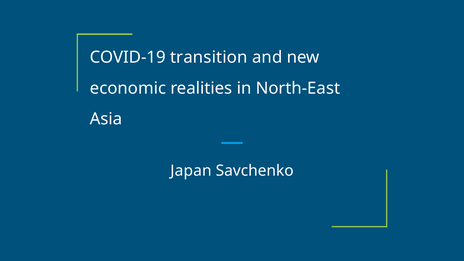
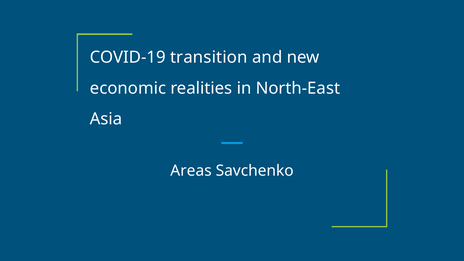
Japan: Japan -> Areas
